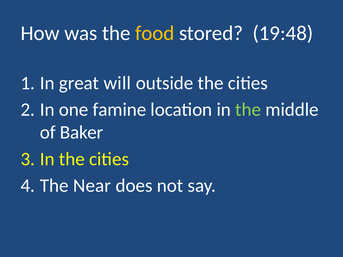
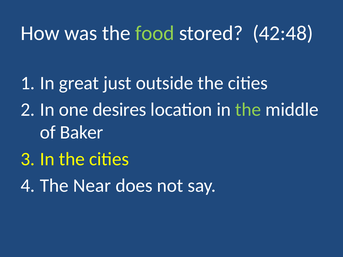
food colour: yellow -> light green
19:48: 19:48 -> 42:48
will: will -> just
famine: famine -> desires
